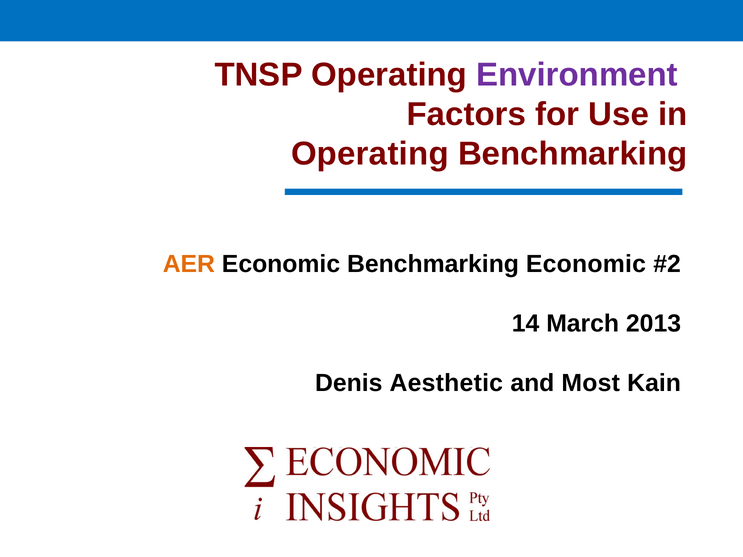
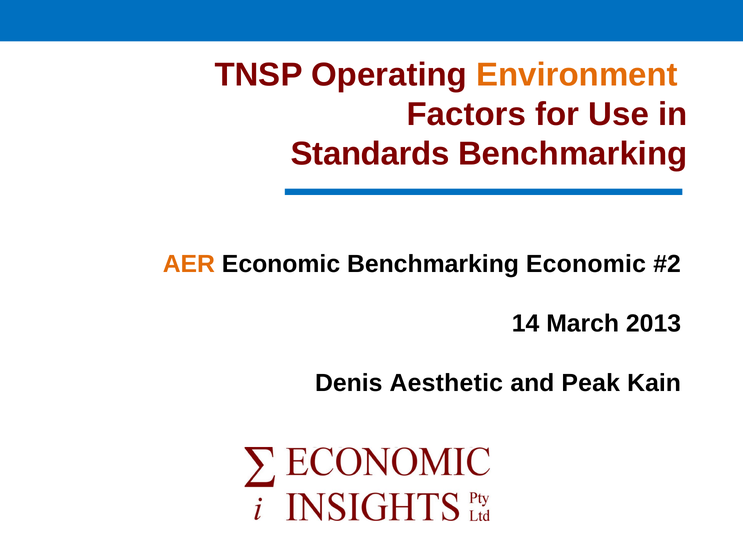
Environment colour: purple -> orange
Operating at (370, 154): Operating -> Standards
Most: Most -> Peak
